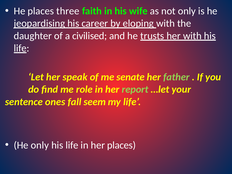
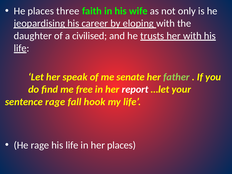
role: role -> free
report colour: light green -> white
sentence ones: ones -> rage
seem: seem -> hook
He only: only -> rage
